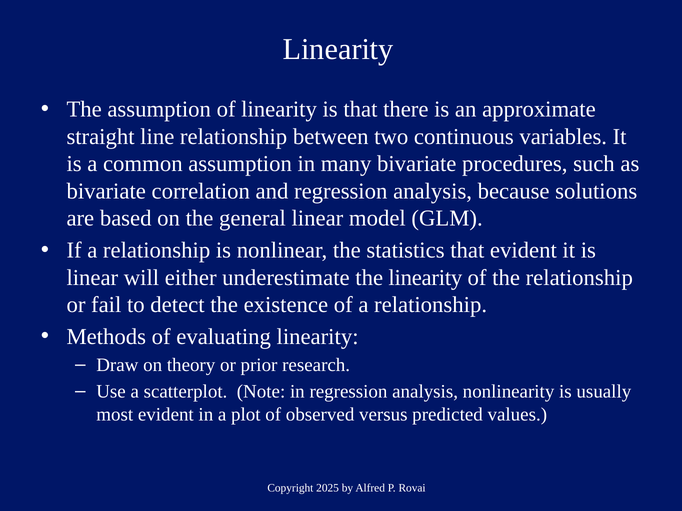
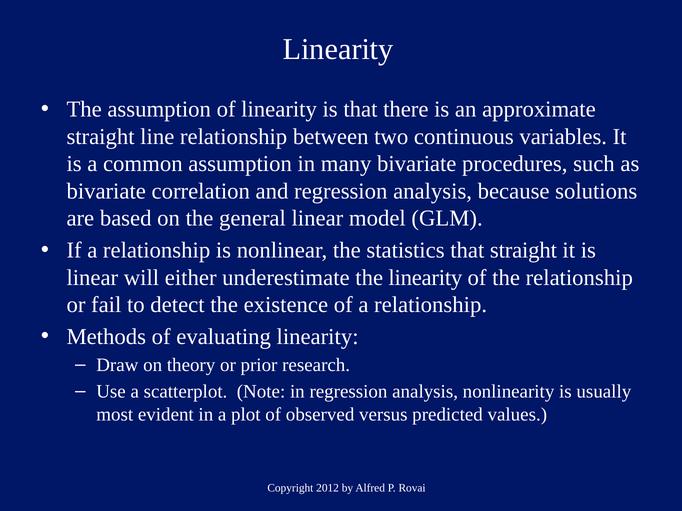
that evident: evident -> straight
2025: 2025 -> 2012
